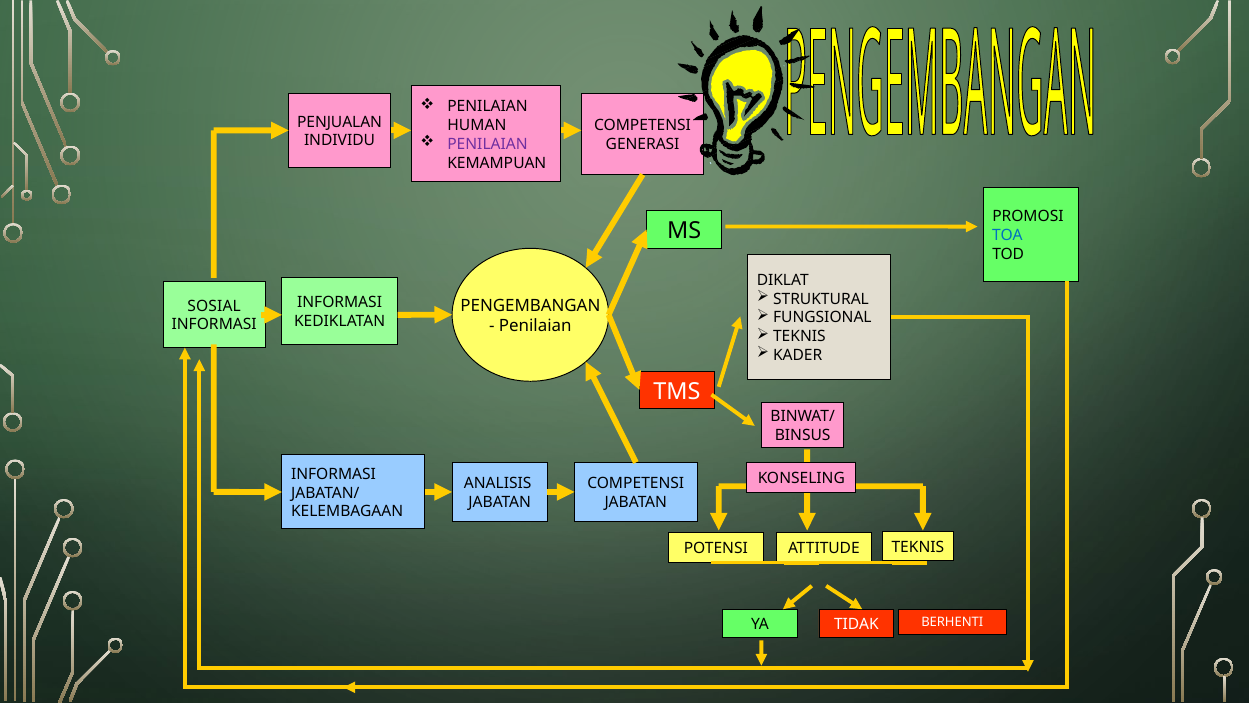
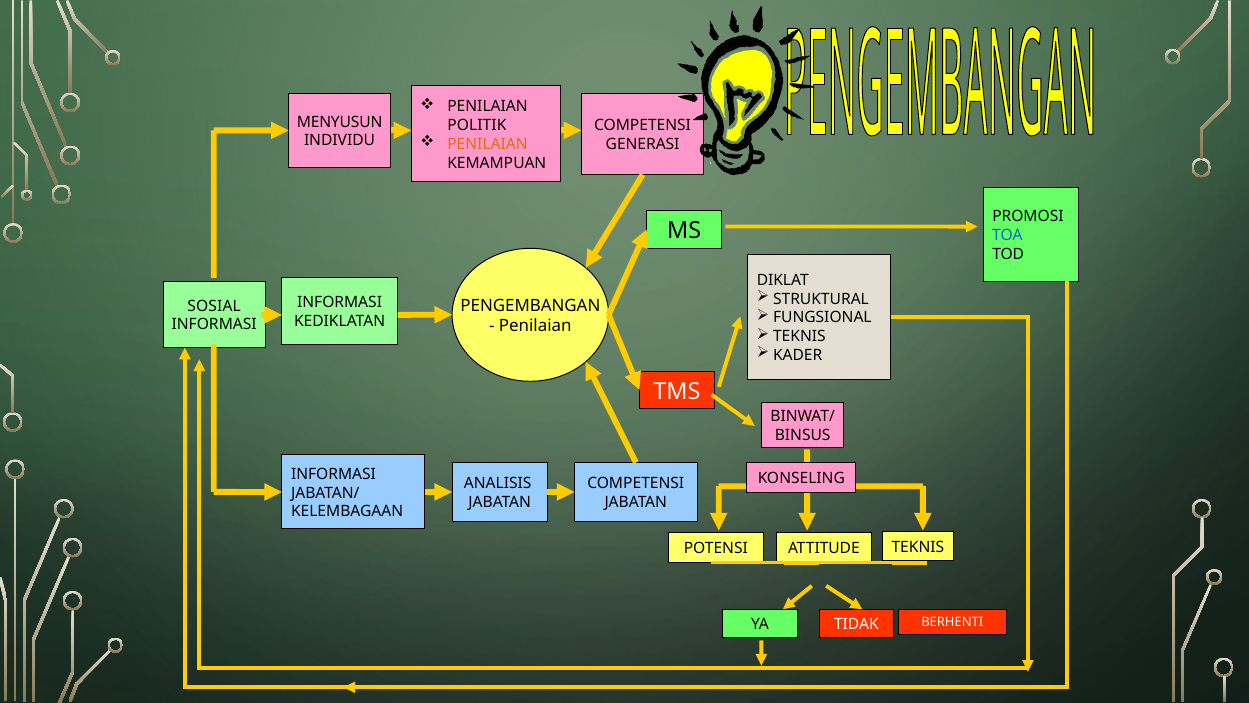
PENJUALAN: PENJUALAN -> MENYUSUN
HUMAN: HUMAN -> POLITIK
PENILAIAN at (488, 144) colour: purple -> orange
